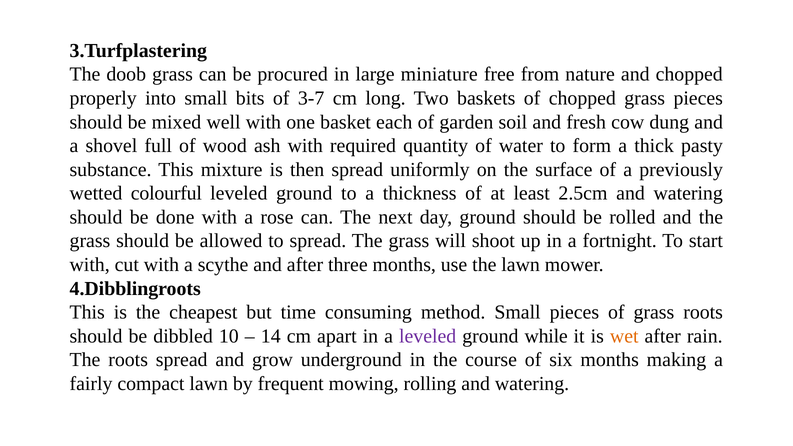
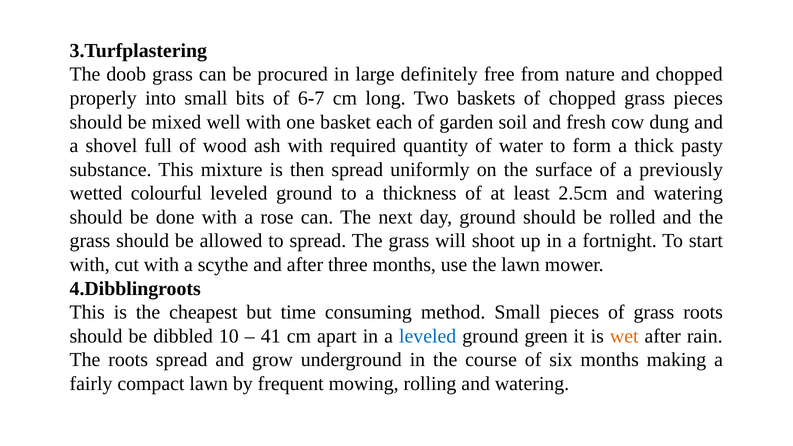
miniature: miniature -> definitely
3-7: 3-7 -> 6-7
14: 14 -> 41
leveled at (428, 336) colour: purple -> blue
while: while -> green
